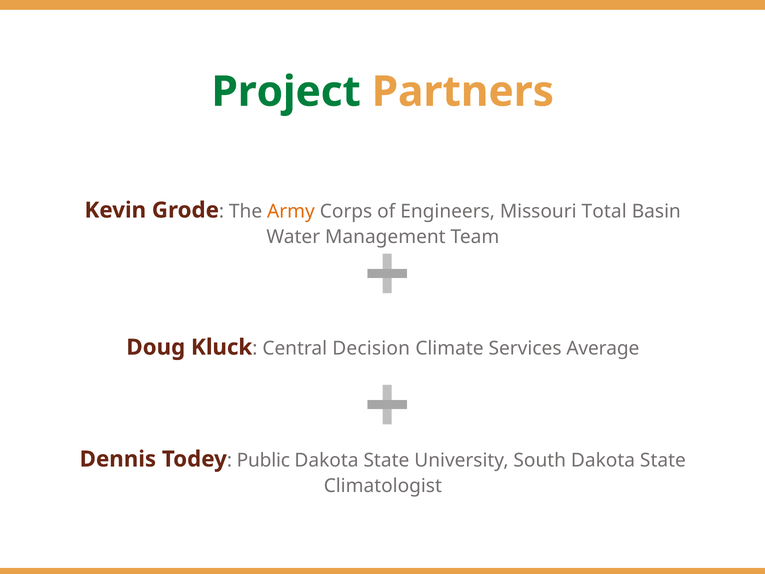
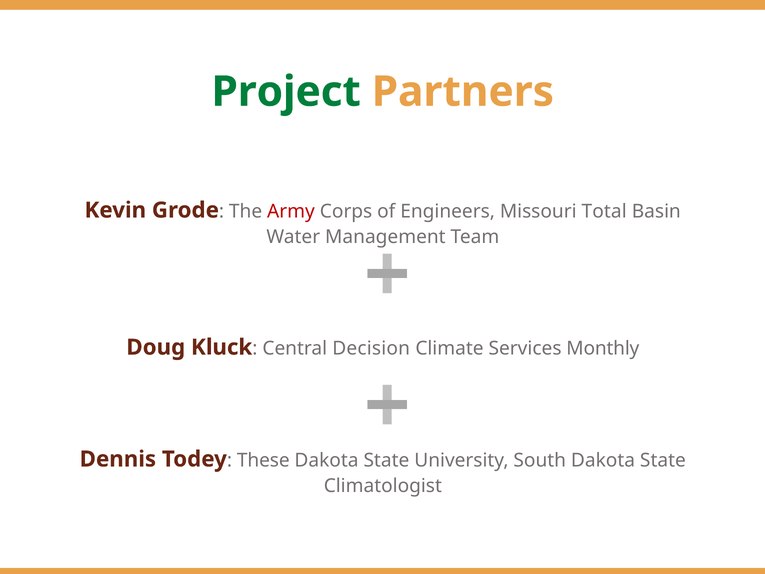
Army colour: orange -> red
Average: Average -> Monthly
Public: Public -> These
